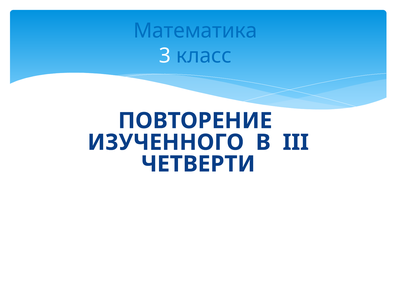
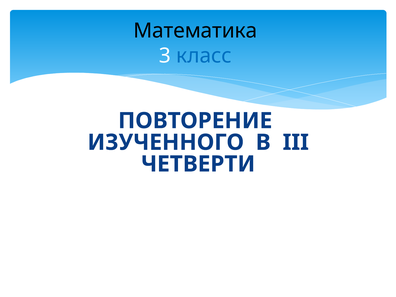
Математика colour: blue -> black
